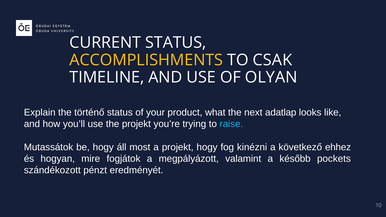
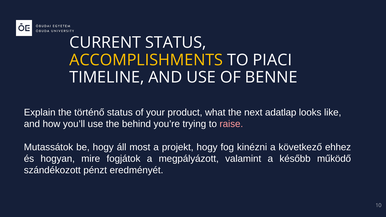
CSAK: CSAK -> PIACI
OLYAN: OLYAN -> BENNE
the projekt: projekt -> behind
raise colour: light blue -> pink
pockets: pockets -> működő
